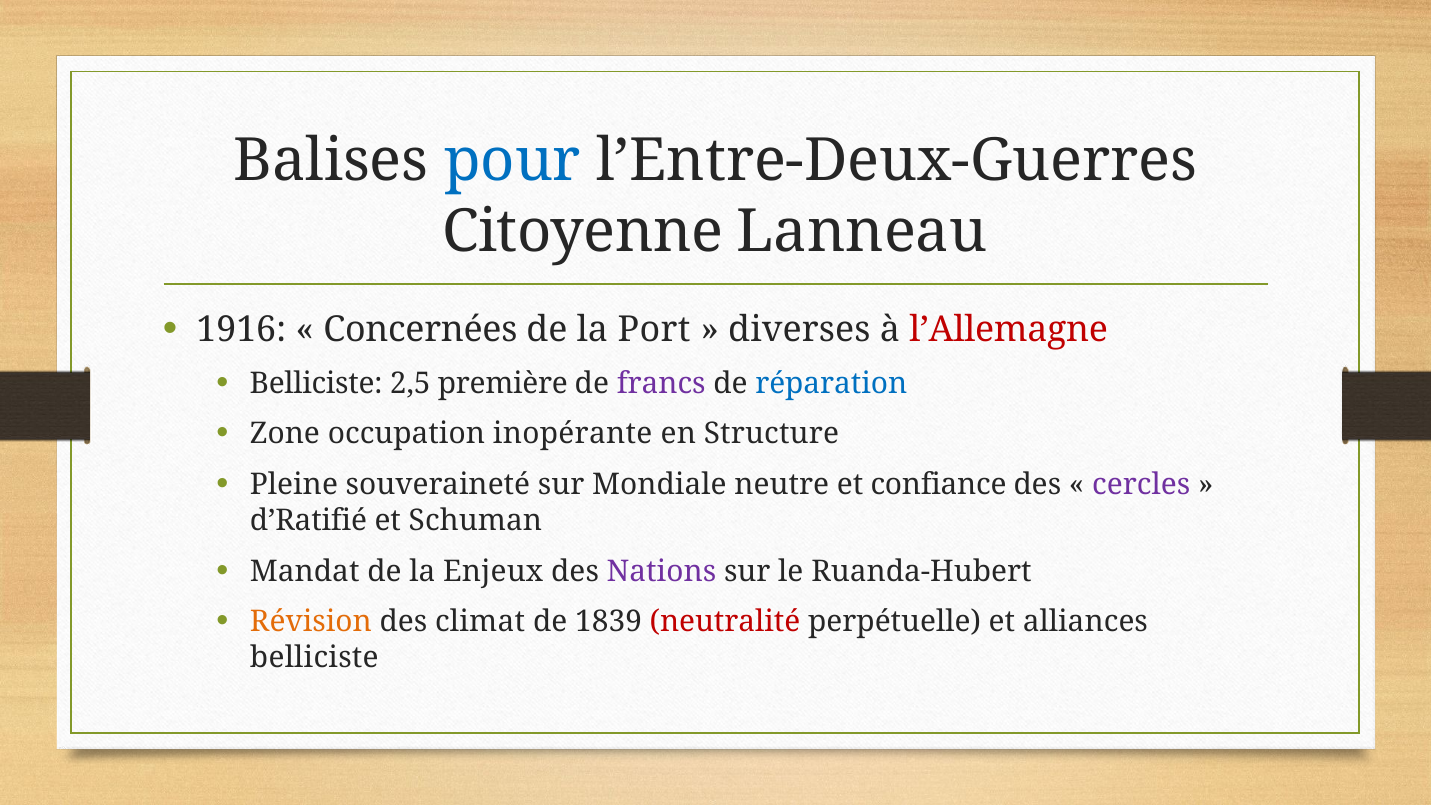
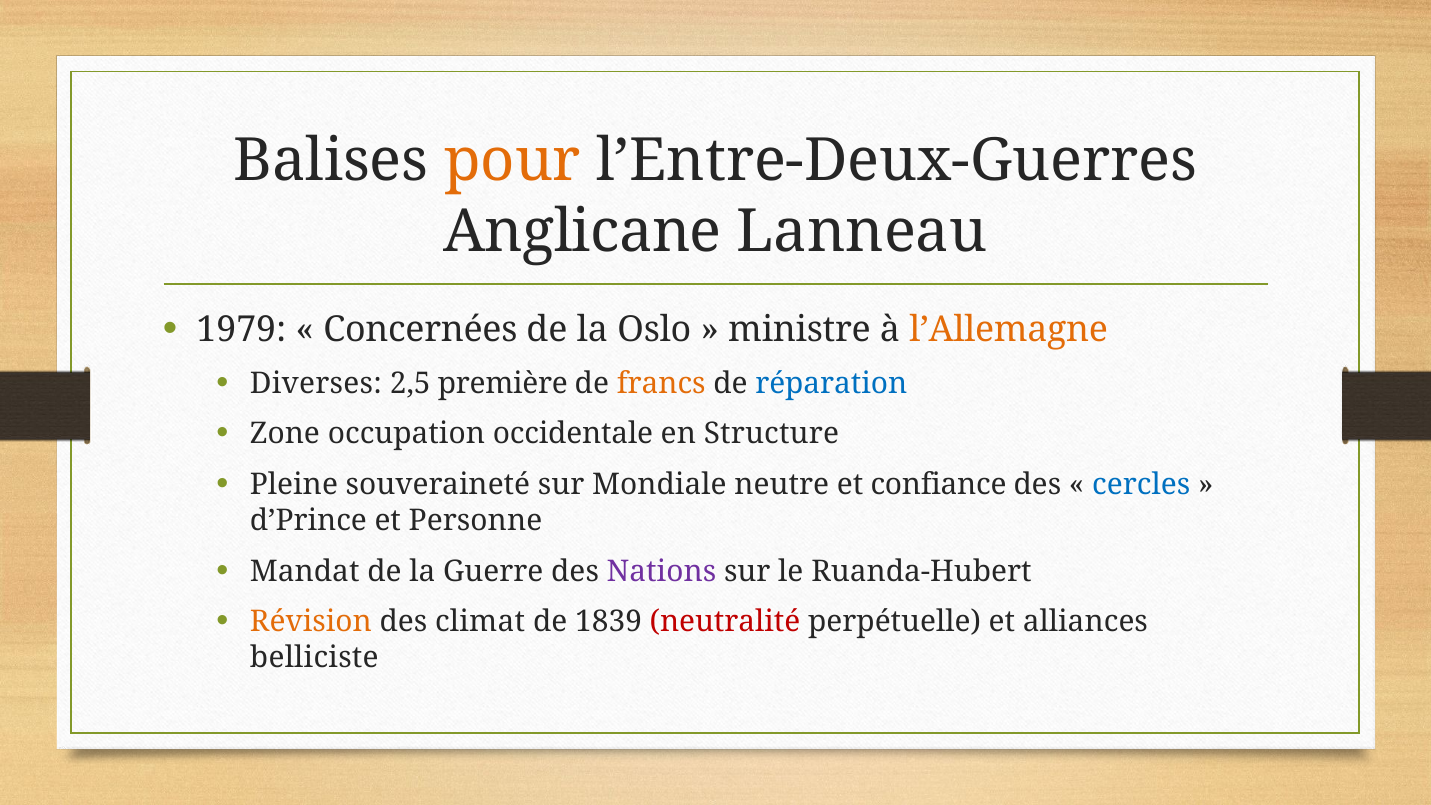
pour colour: blue -> orange
Citoyenne: Citoyenne -> Anglicane
1916: 1916 -> 1979
Port: Port -> Oslo
diverses: diverses -> ministre
l’Allemagne colour: red -> orange
Belliciste at (316, 383): Belliciste -> Diverses
francs colour: purple -> orange
inopérante: inopérante -> occidentale
cercles colour: purple -> blue
d’Ratifié: d’Ratifié -> d’Prince
Schuman: Schuman -> Personne
Enjeux: Enjeux -> Guerre
